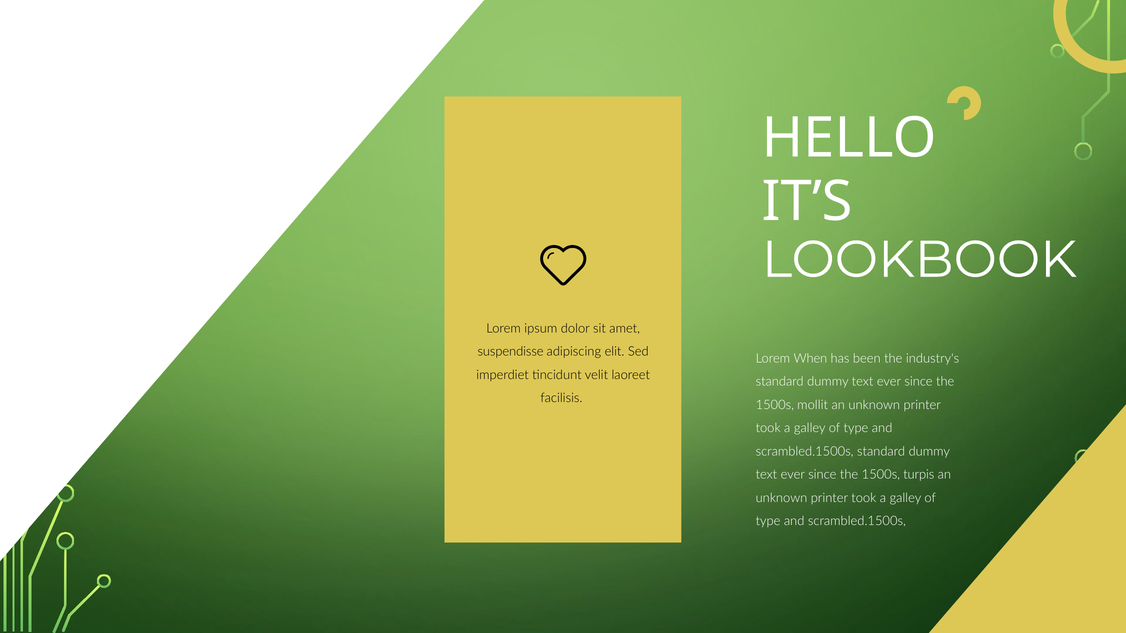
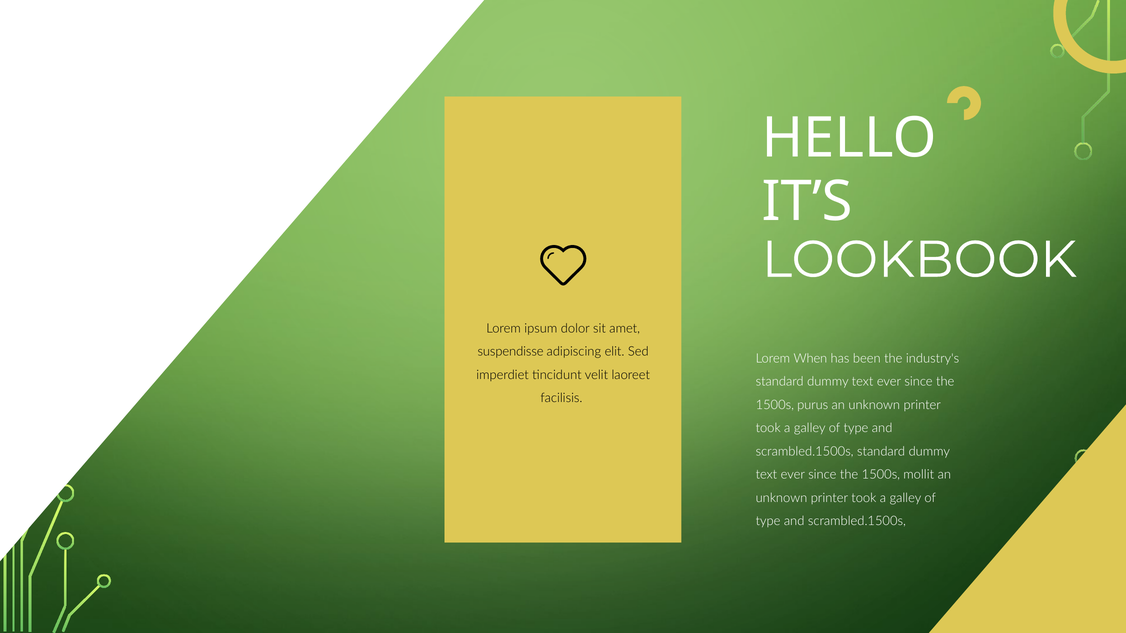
mollit: mollit -> purus
turpis: turpis -> mollit
